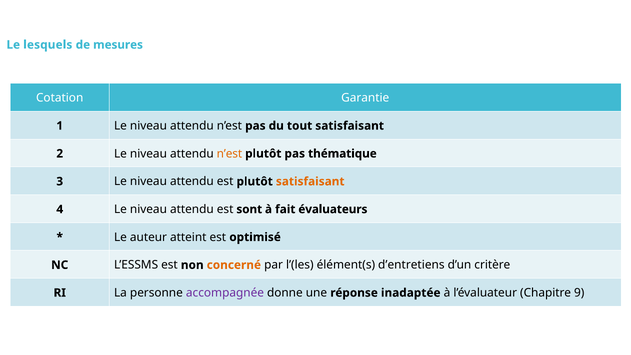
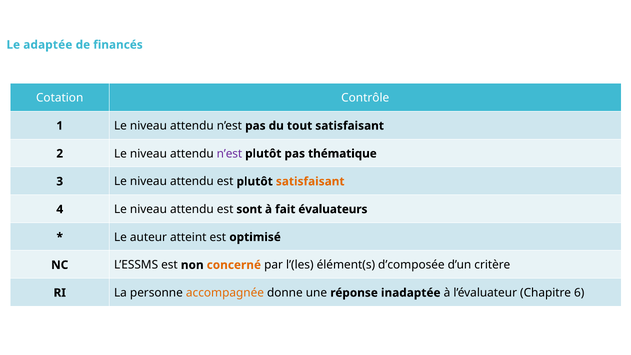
lesquels: lesquels -> adaptée
mesures: mesures -> financés
Garantie: Garantie -> Contrôle
n’est at (229, 154) colour: orange -> purple
d’entretiens: d’entretiens -> d’composée
accompagnée colour: purple -> orange
9: 9 -> 6
